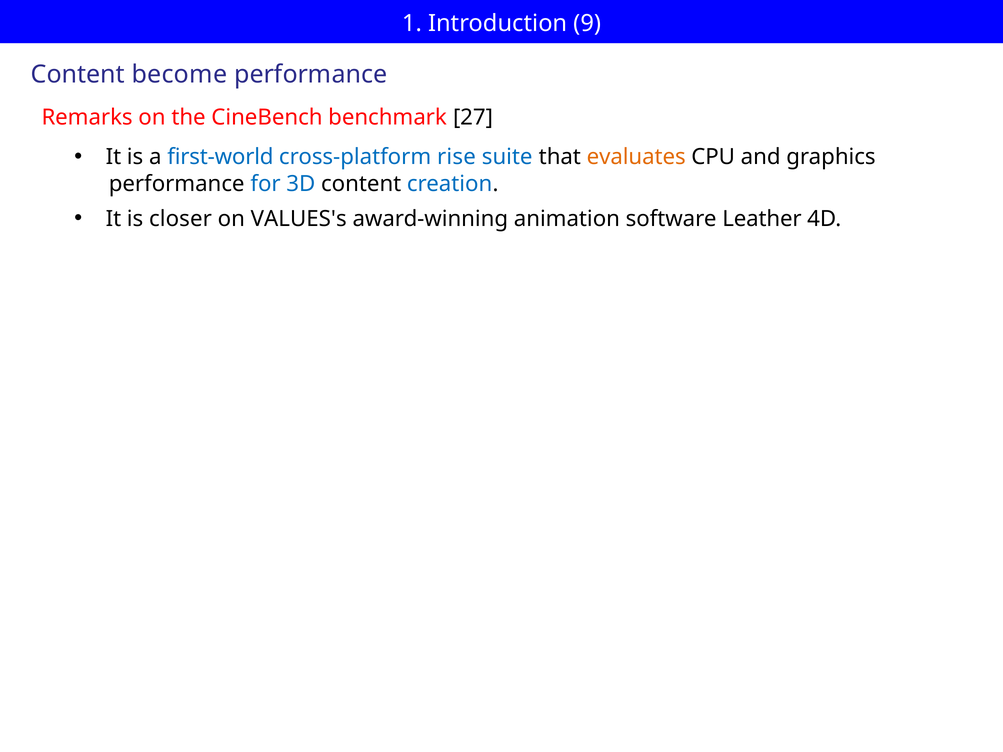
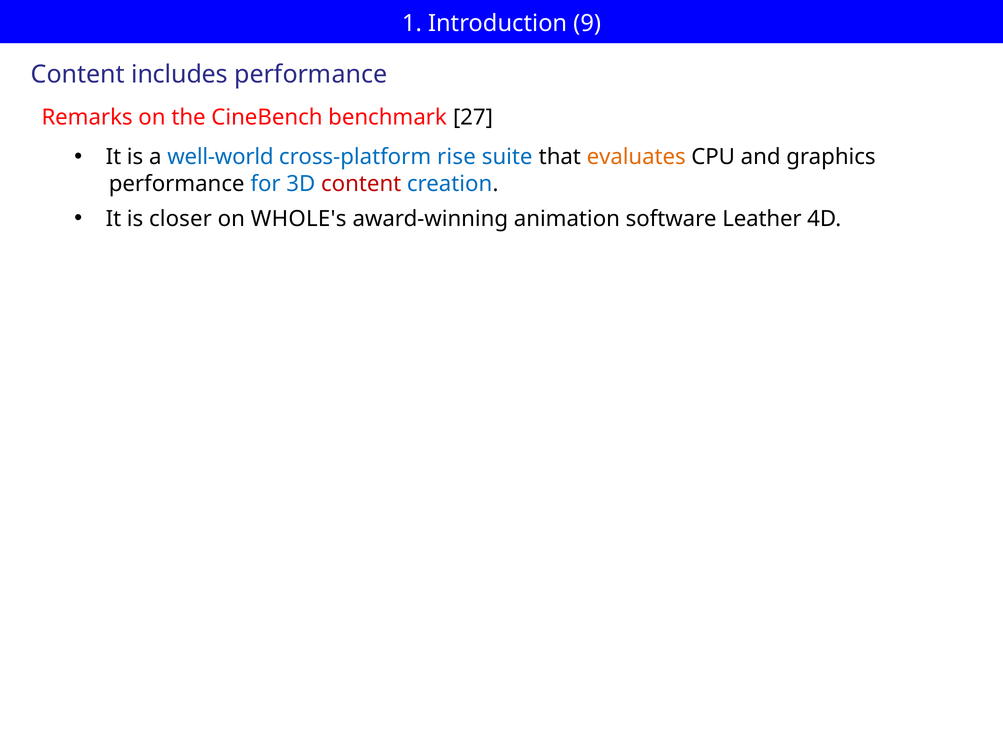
become: become -> includes
first-world: first-world -> well-world
content at (361, 184) colour: black -> red
VALUES's: VALUES's -> WHOLE's
